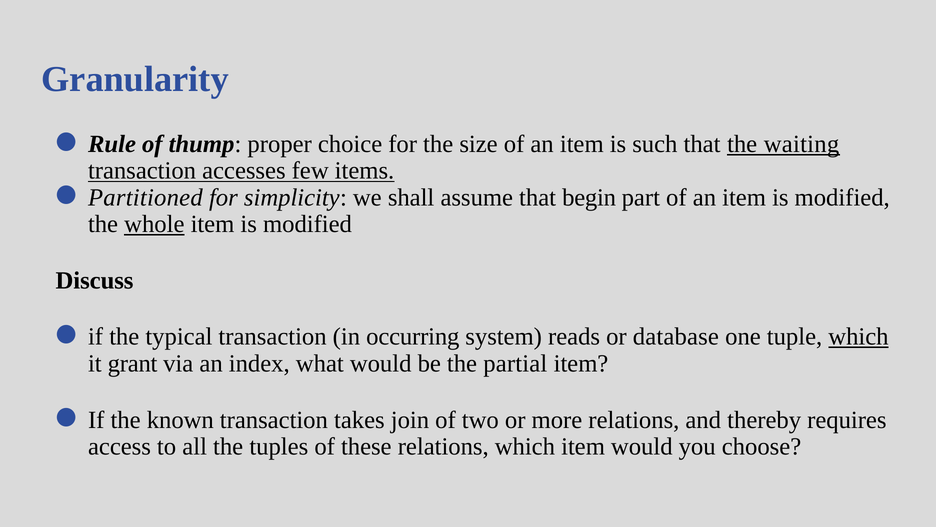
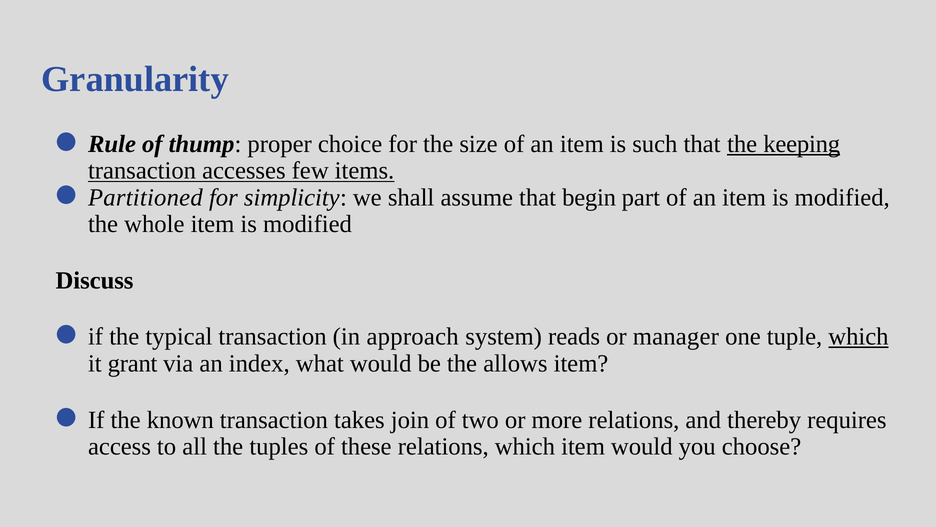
waiting: waiting -> keeping
whole underline: present -> none
occurring: occurring -> approach
database: database -> manager
partial: partial -> allows
